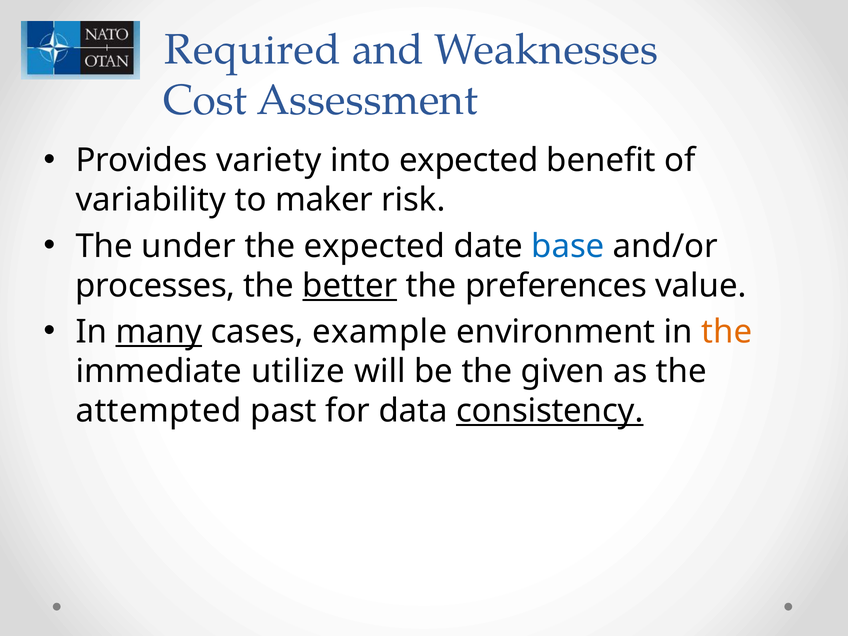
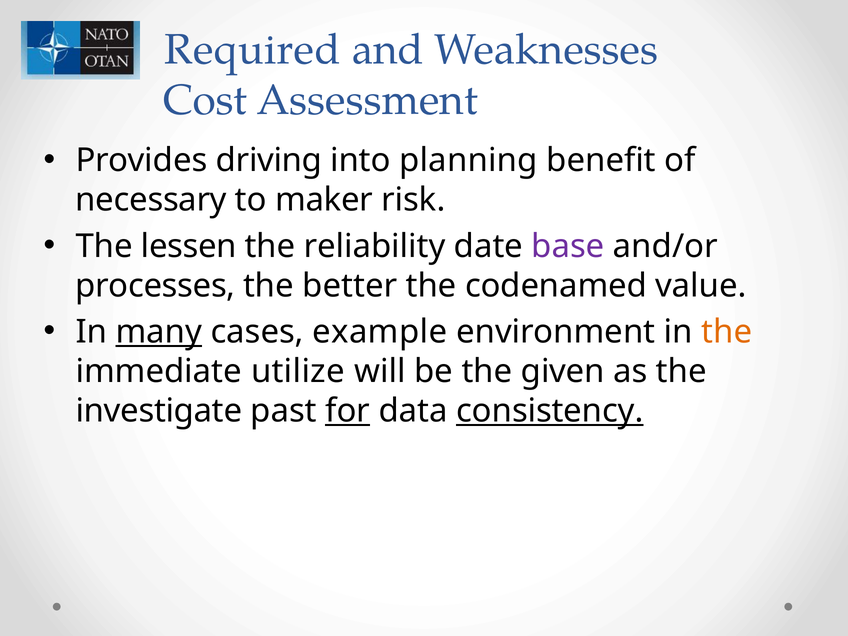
variety: variety -> driving
into expected: expected -> planning
variability: variability -> necessary
under: under -> lessen
the expected: expected -> reliability
base colour: blue -> purple
better underline: present -> none
preferences: preferences -> codenamed
attempted: attempted -> investigate
for underline: none -> present
